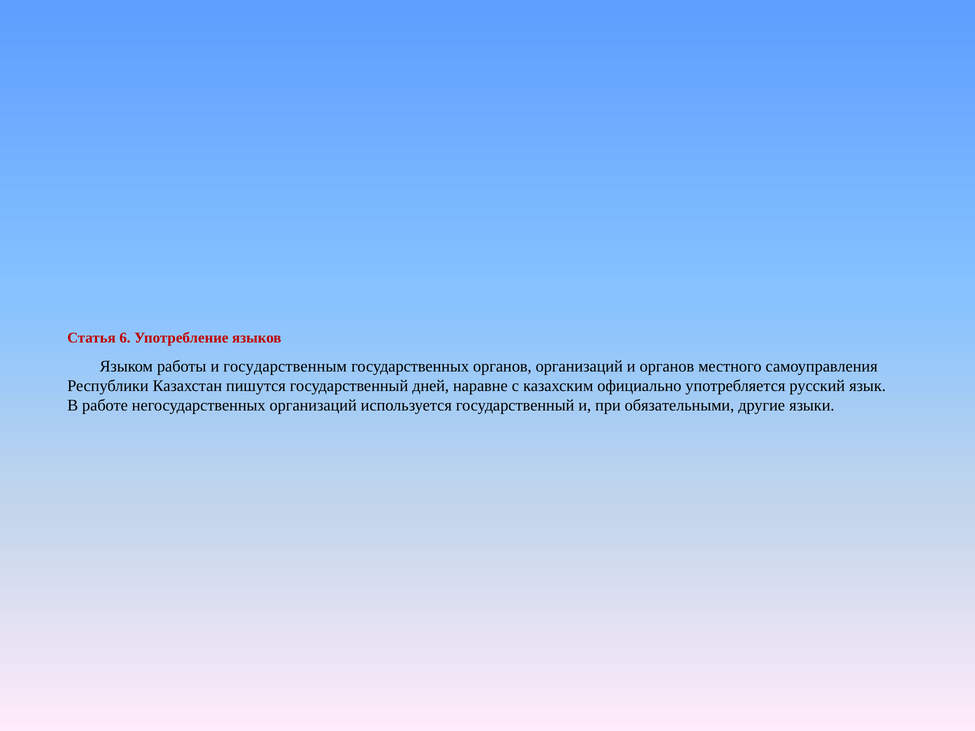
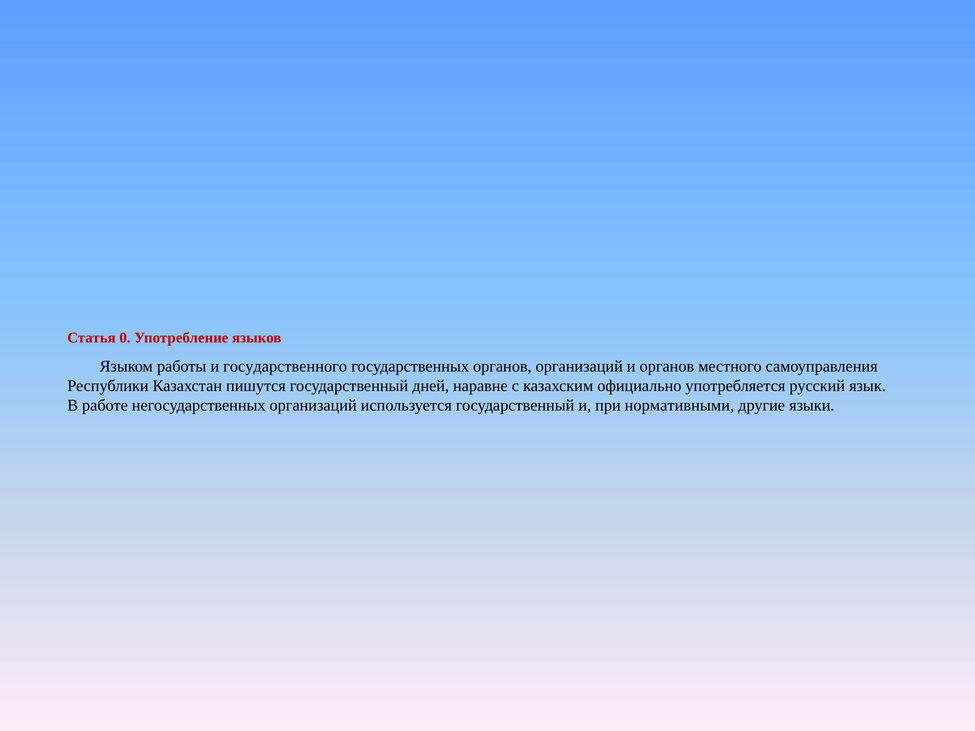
6: 6 -> 0
государственным: государственным -> государственного
обязательными: обязательными -> нормативными
